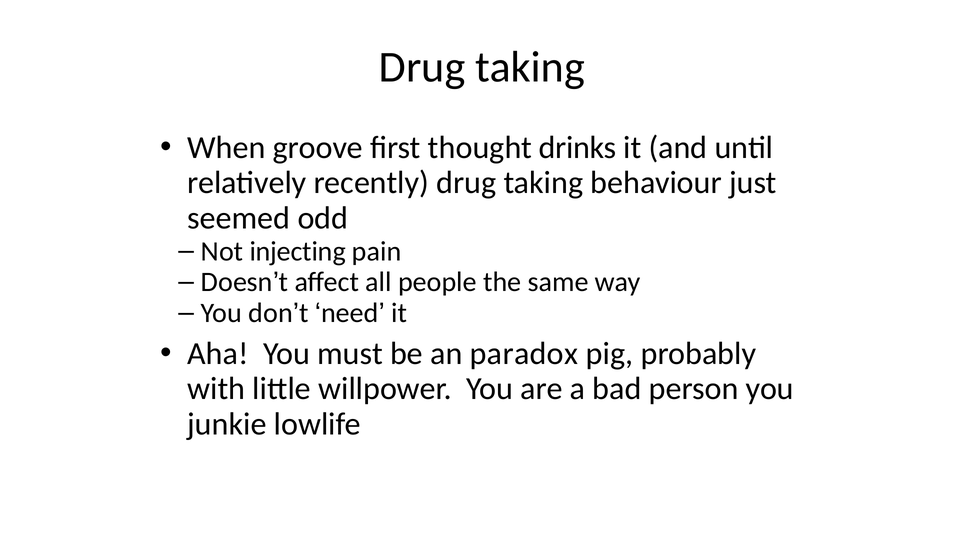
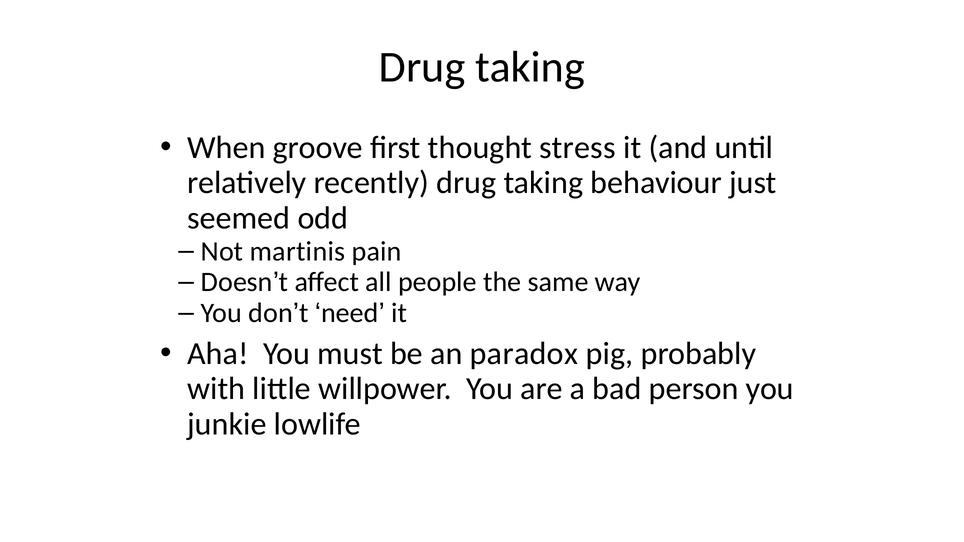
drinks: drinks -> stress
injecting: injecting -> martinis
